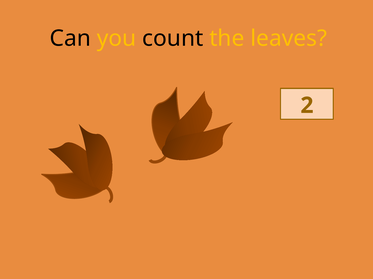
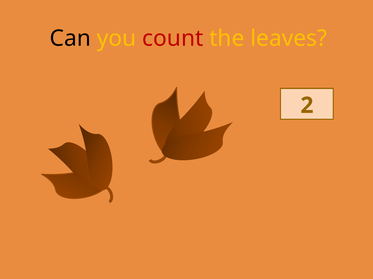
count colour: black -> red
